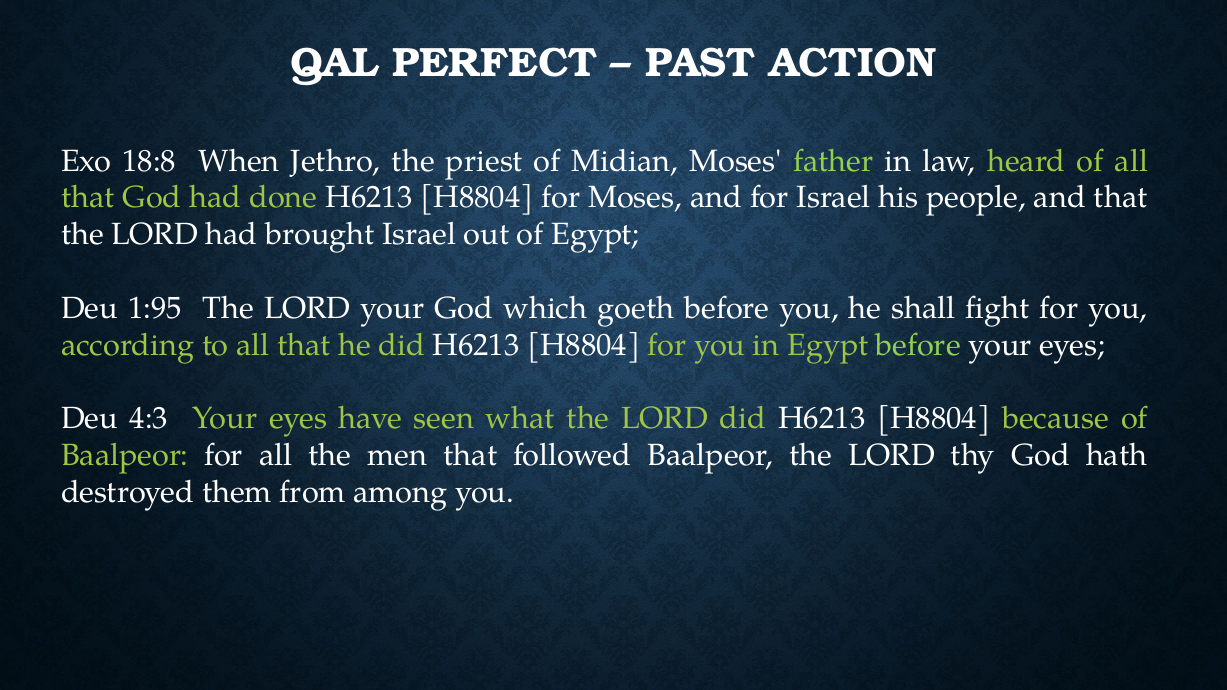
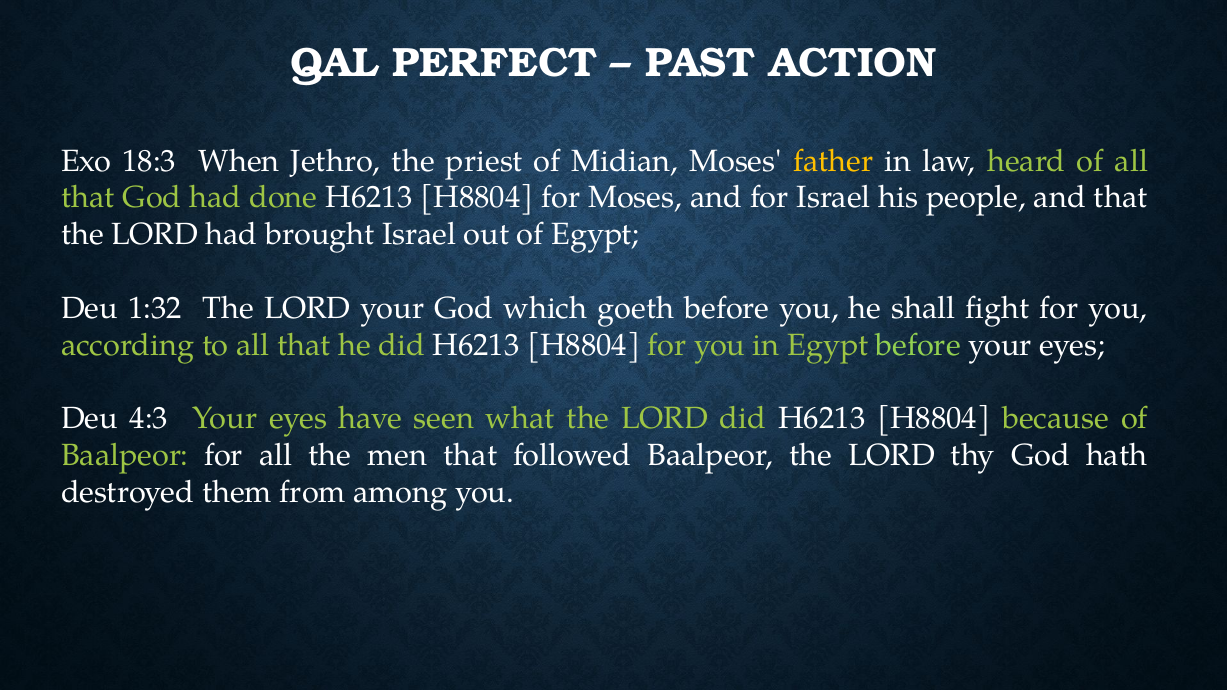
18:8: 18:8 -> 18:3
father colour: light green -> yellow
1:95: 1:95 -> 1:32
